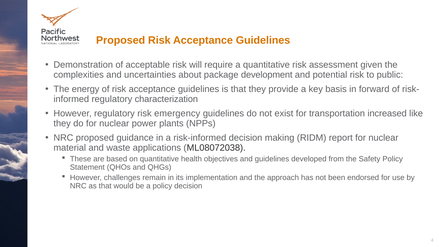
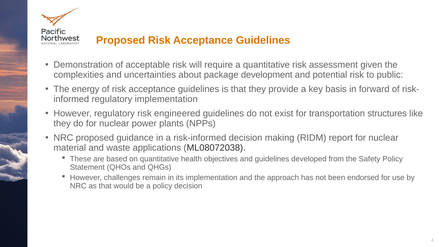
regulatory characterization: characterization -> implementation
emergency: emergency -> engineered
increased: increased -> structures
